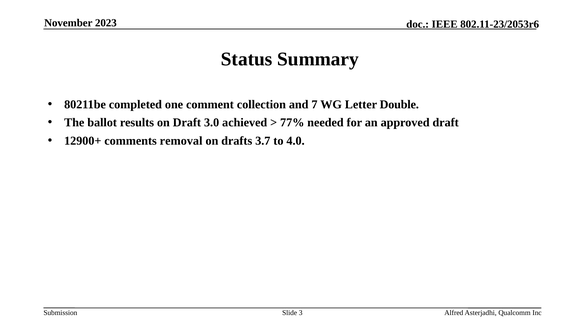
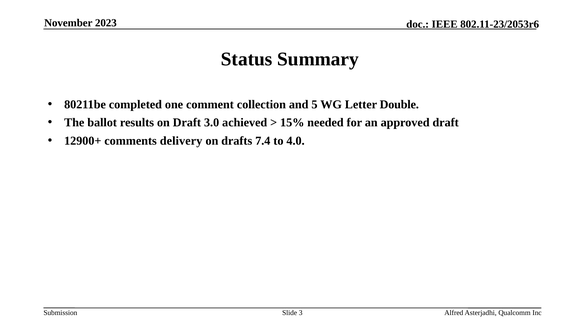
7: 7 -> 5
77%: 77% -> 15%
removal: removal -> delivery
3.7: 3.7 -> 7.4
